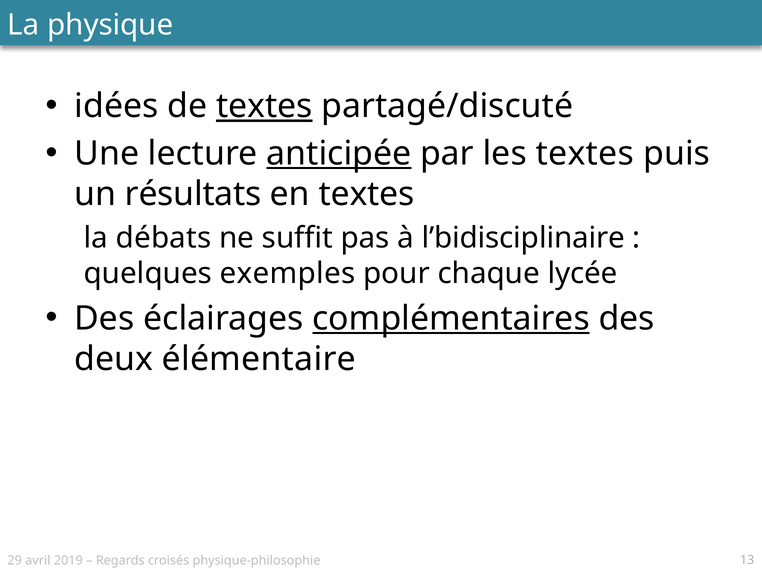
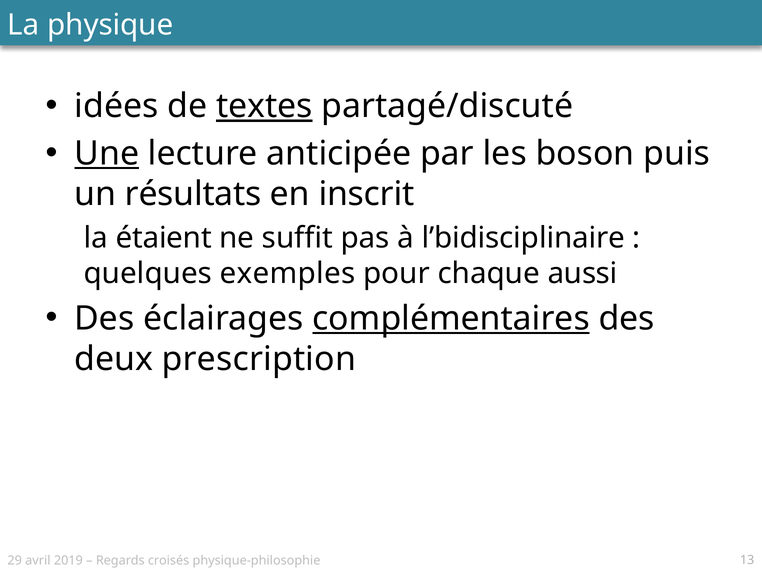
Une underline: none -> present
anticipée underline: present -> none
les textes: textes -> boson
en textes: textes -> inscrit
débats: débats -> étaient
lycée: lycée -> aussi
élémentaire: élémentaire -> prescription
